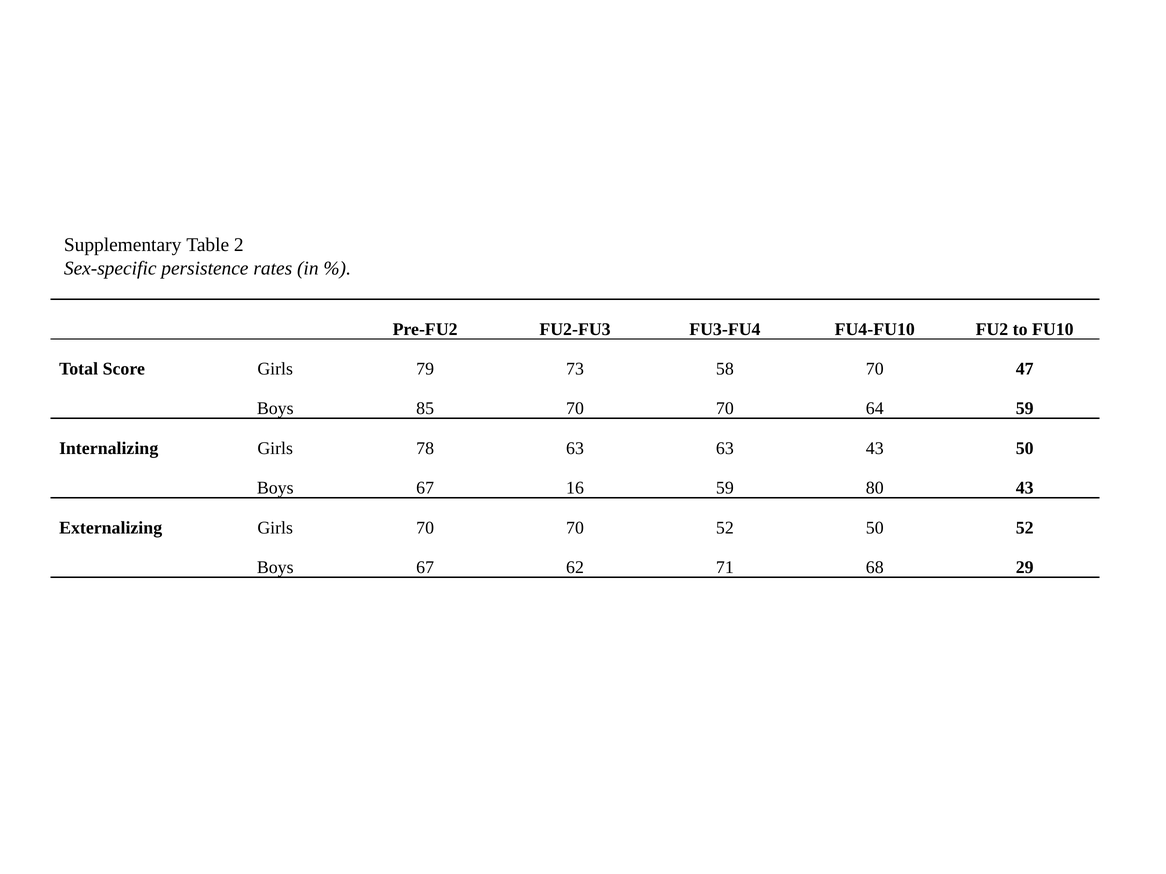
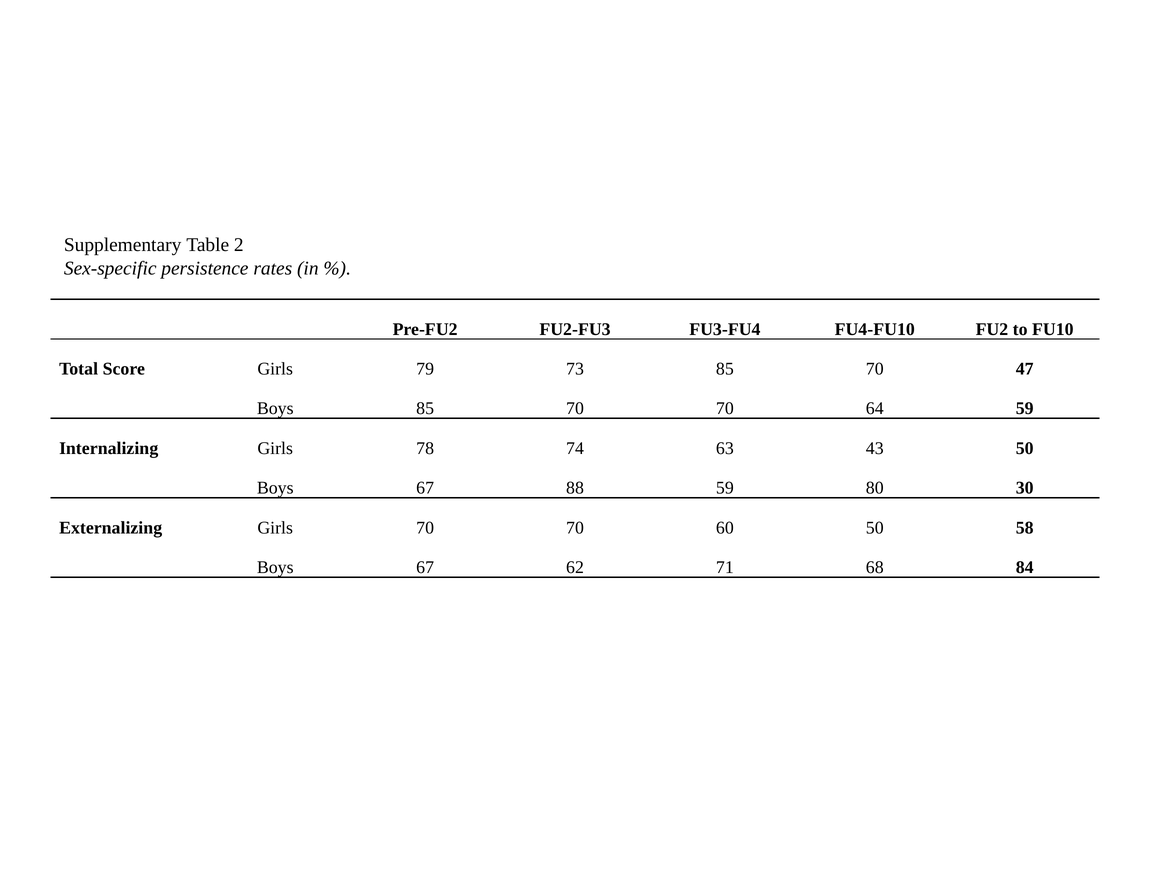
73 58: 58 -> 85
78 63: 63 -> 74
16: 16 -> 88
80 43: 43 -> 30
70 52: 52 -> 60
50 52: 52 -> 58
29: 29 -> 84
